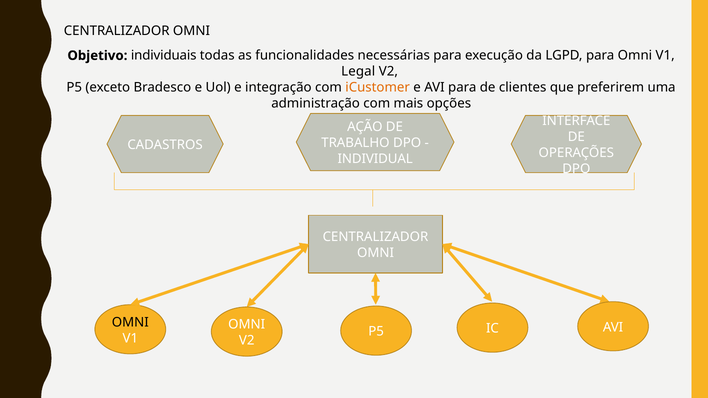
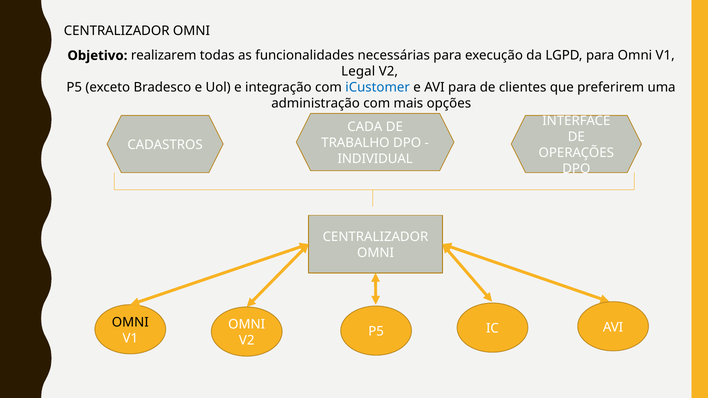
individuais: individuais -> realizarem
iCustomer colour: orange -> blue
AÇÃO: AÇÃO -> CADA
